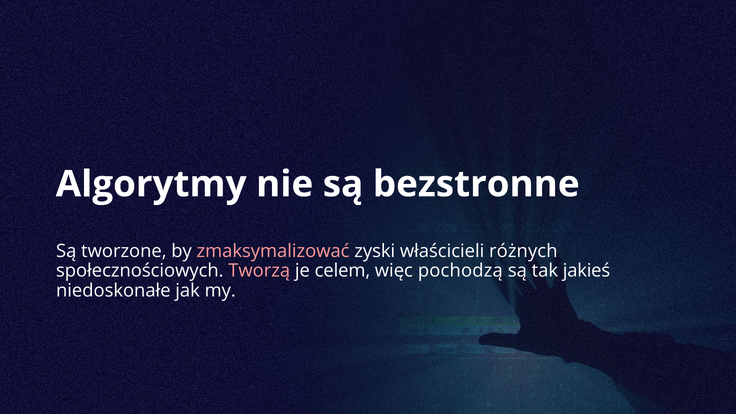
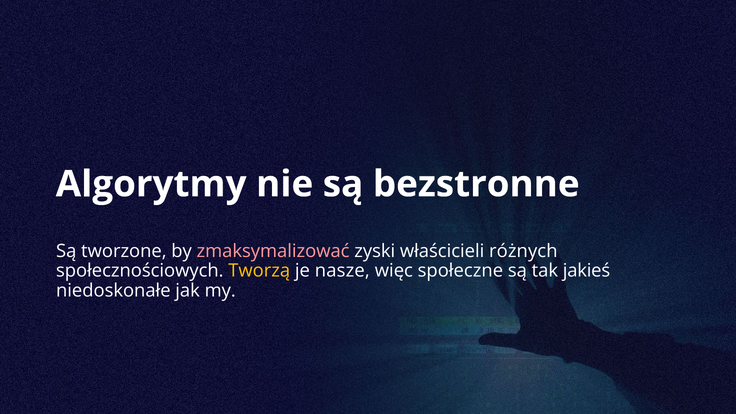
Tworzą colour: pink -> yellow
celem: celem -> nasze
pochodzą: pochodzą -> społeczne
